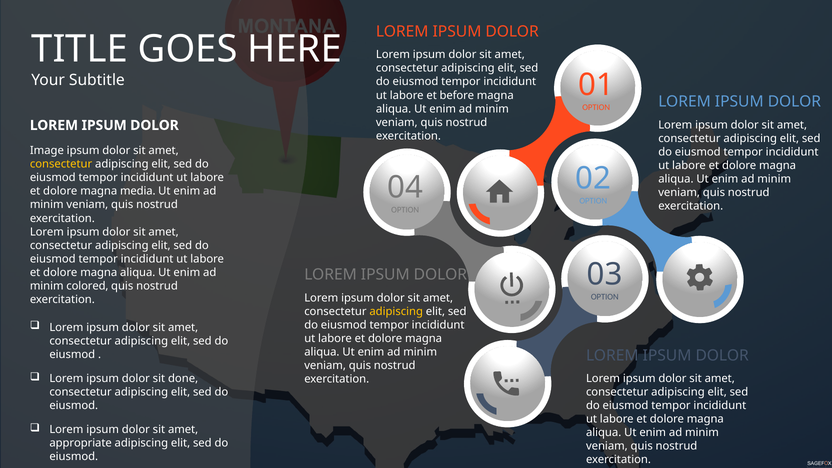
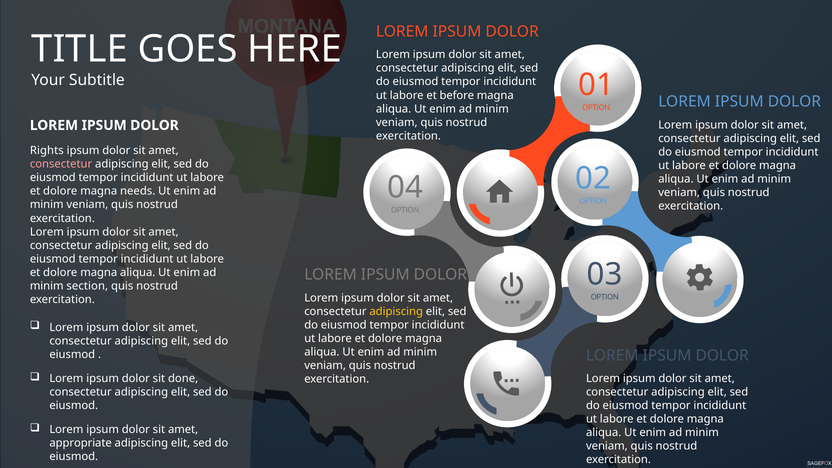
Image: Image -> Rights
consectetur at (61, 164) colour: yellow -> pink
media: media -> needs
colored: colored -> section
